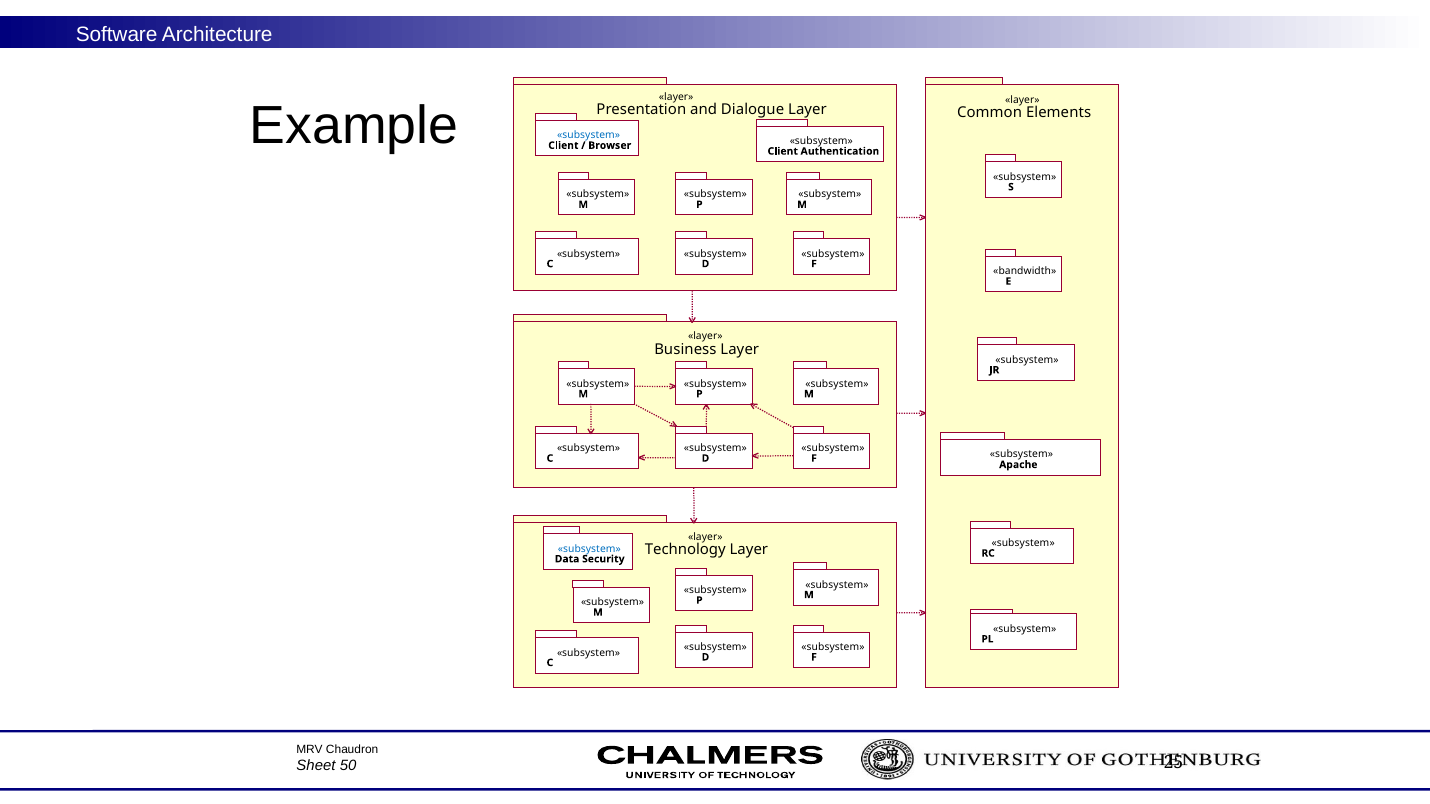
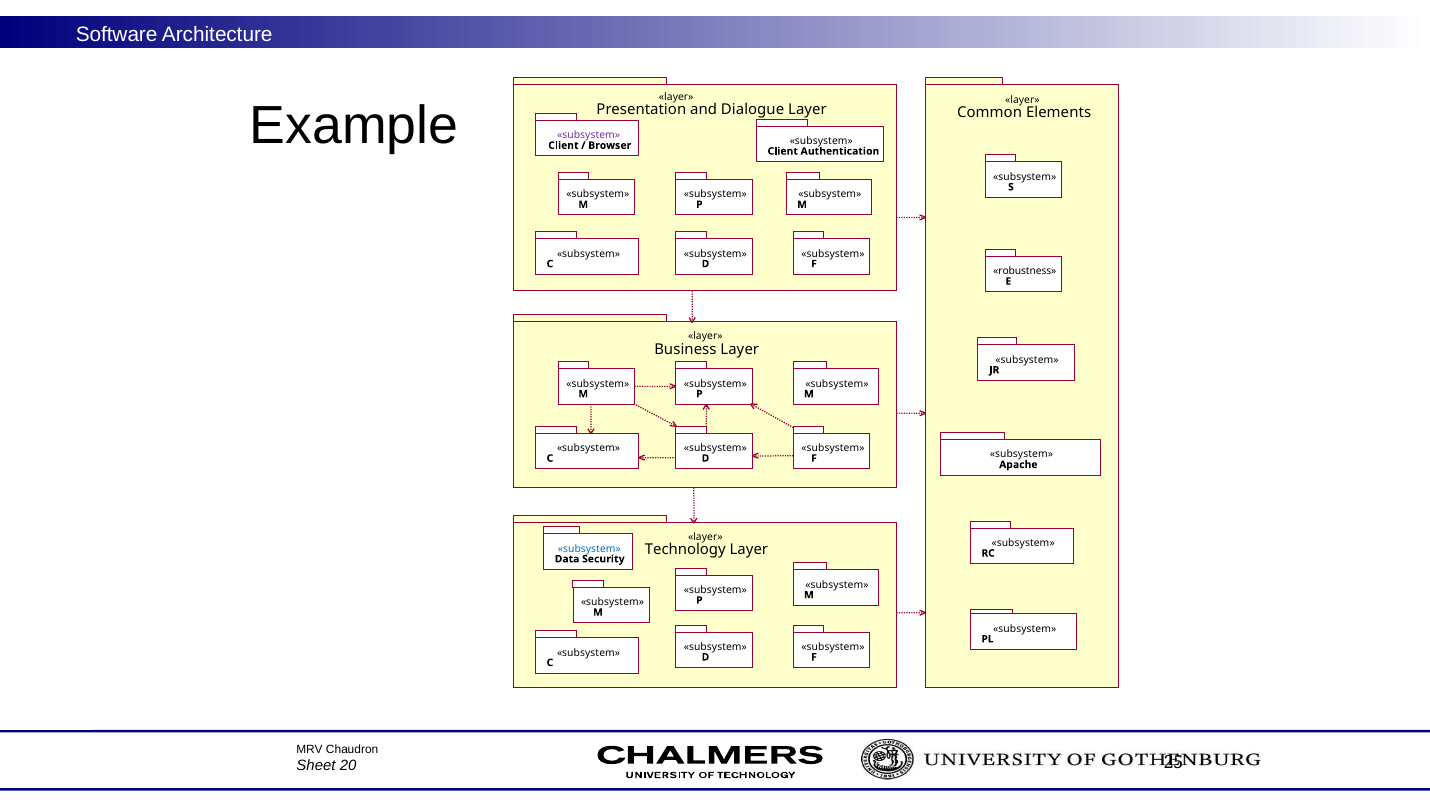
subsystem at (589, 136) colour: blue -> purple
bandwidth: bandwidth -> robustness
50: 50 -> 20
